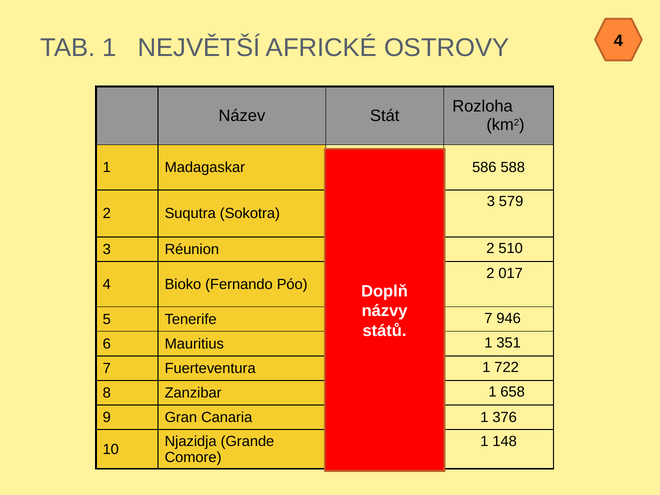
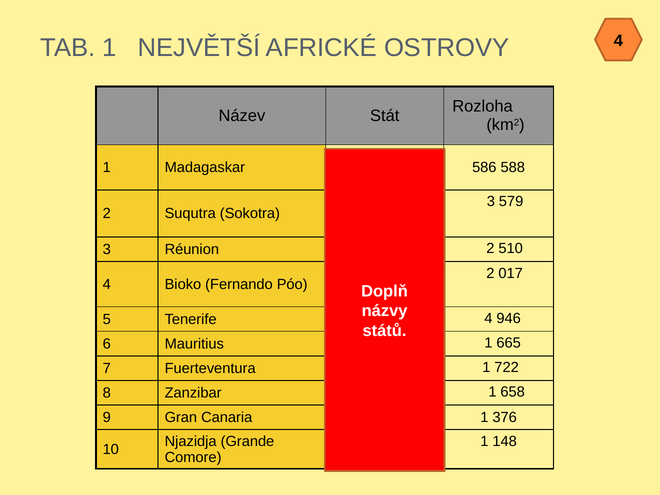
7 at (488, 318): 7 -> 4
351: 351 -> 665
